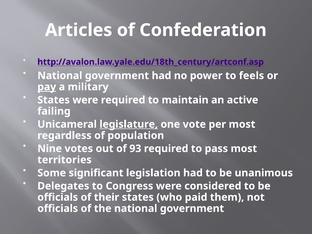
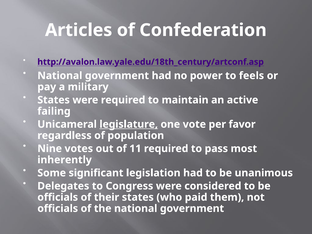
pay underline: present -> none
per most: most -> favor
93: 93 -> 11
territories: territories -> inherently
